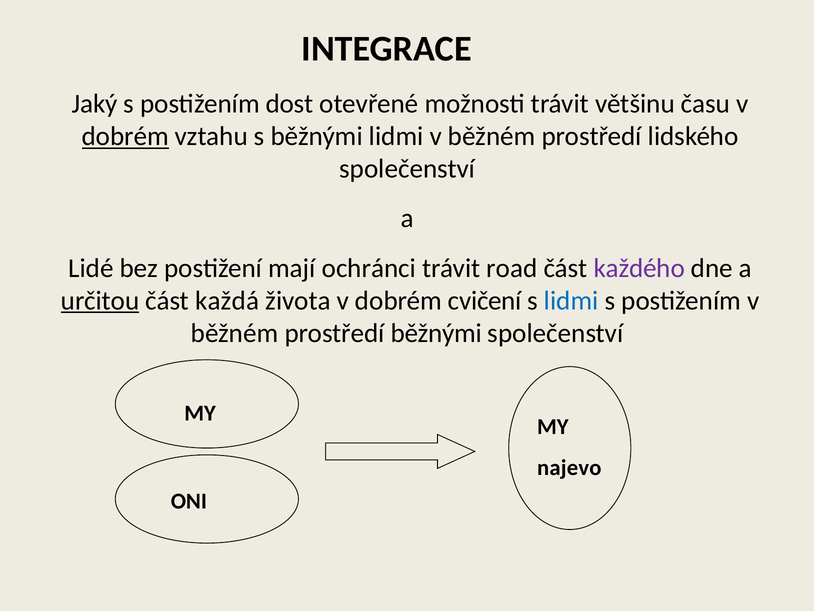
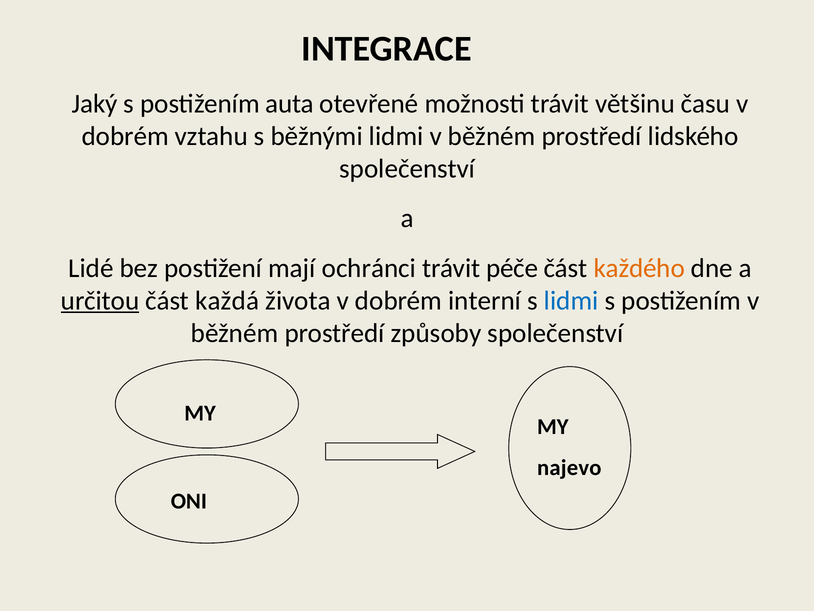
dost: dost -> auta
dobrém at (125, 136) underline: present -> none
road: road -> péče
každého colour: purple -> orange
cvičení: cvičení -> interní
prostředí běžnými: běžnými -> způsoby
